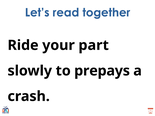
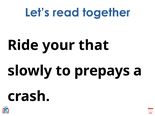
part: part -> that
